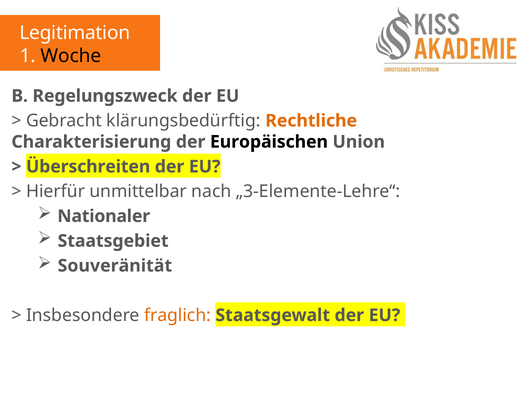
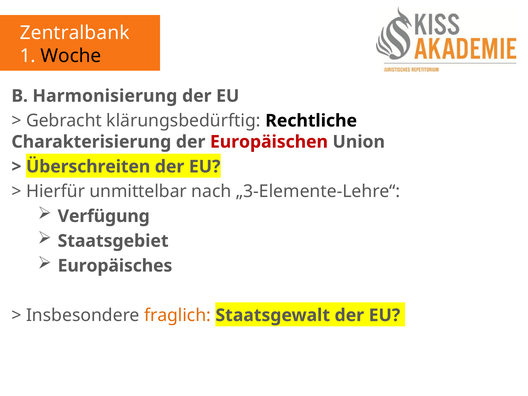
Legitimation: Legitimation -> Zentralbank
Regelungszweck: Regelungszweck -> Harmonisierung
Rechtliche colour: orange -> black
Europäischen colour: black -> red
Nationaler: Nationaler -> Verfügung
Souveränität: Souveränität -> Europäisches
